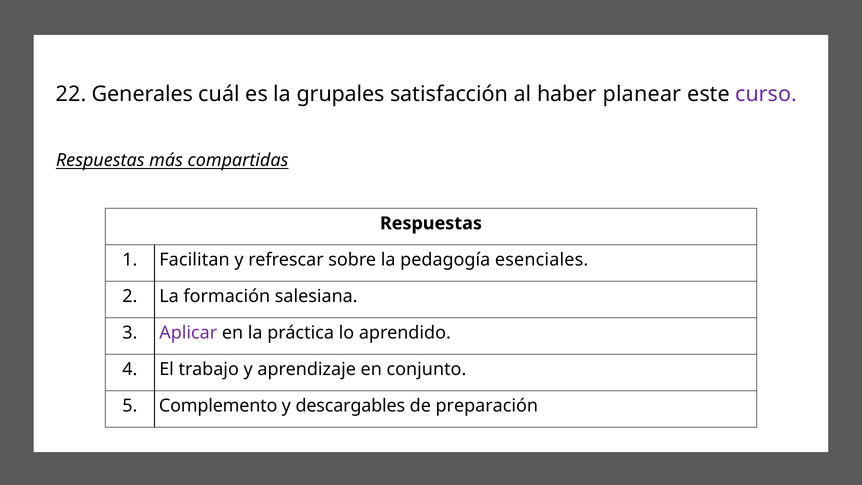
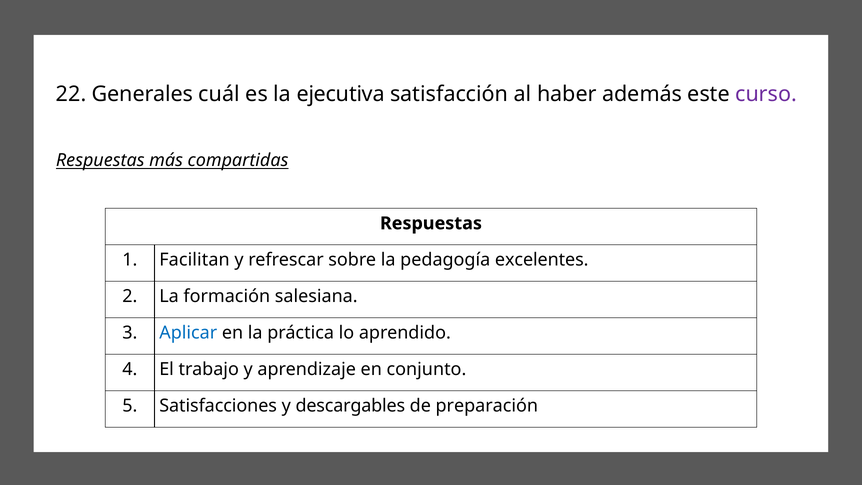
grupales: grupales -> ejecutiva
planear: planear -> además
esenciales: esenciales -> excelentes
Aplicar colour: purple -> blue
Complemento: Complemento -> Satisfacciones
